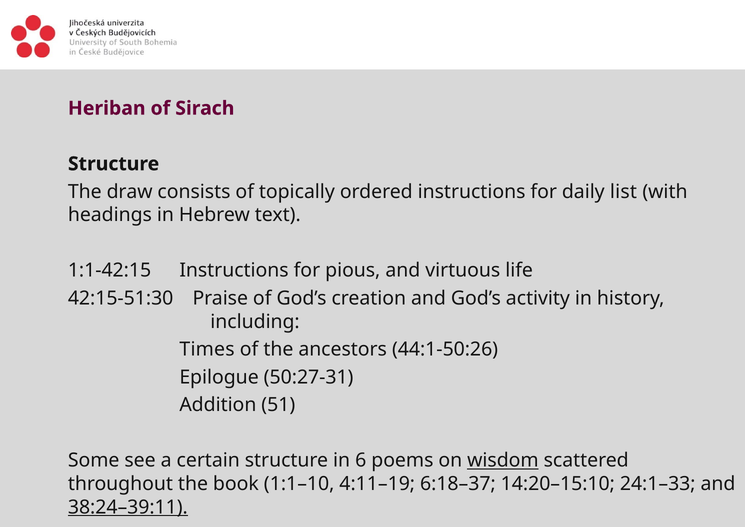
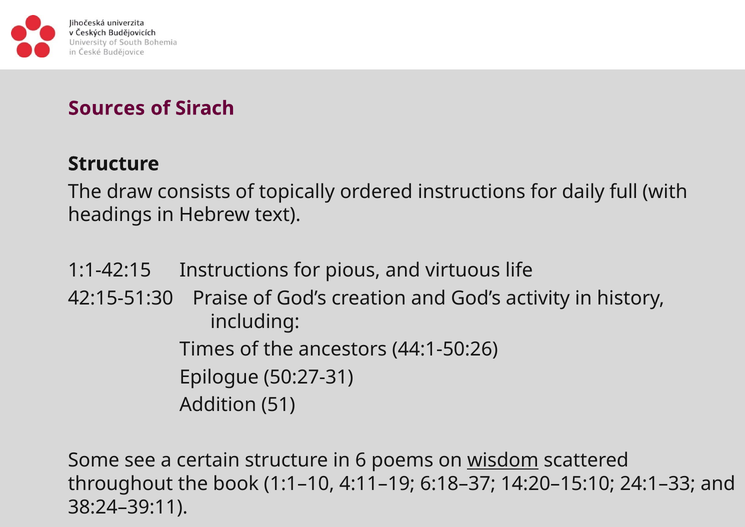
Heriban: Heriban -> Sources
list: list -> full
38:24–39:11 underline: present -> none
